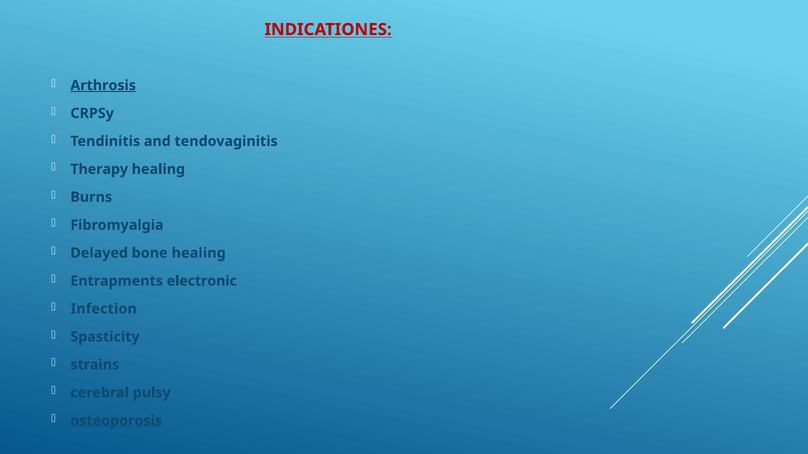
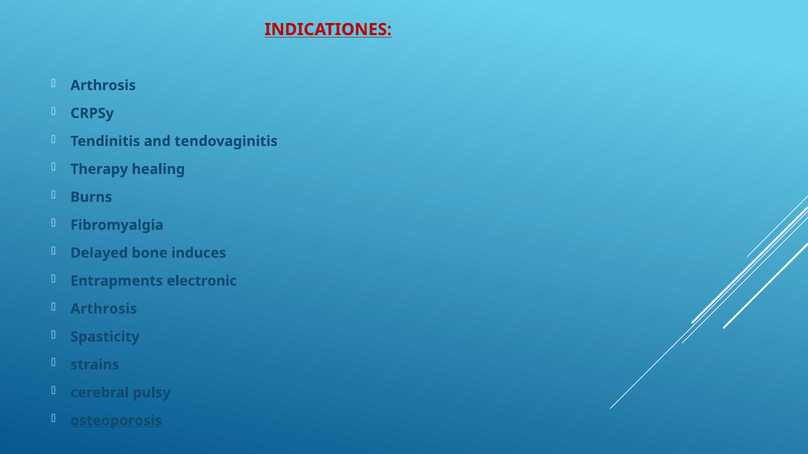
Arthrosis at (103, 85) underline: present -> none
bone healing: healing -> induces
Infection at (104, 309): Infection -> Arthrosis
